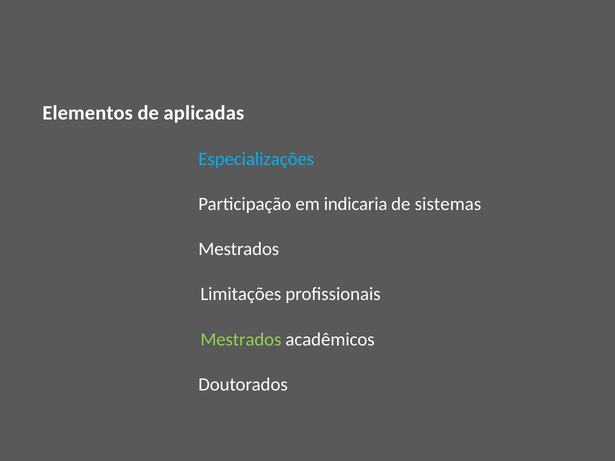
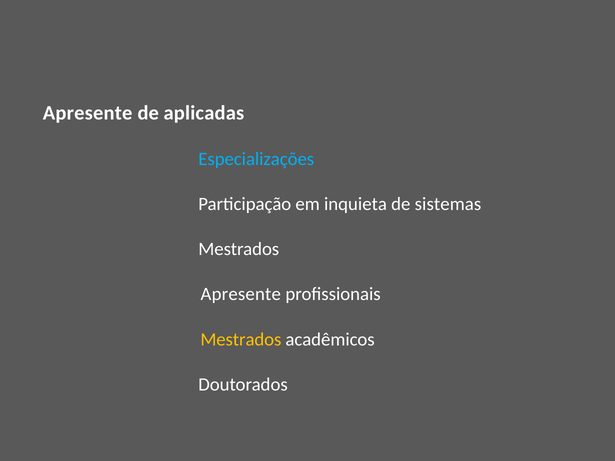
Elementos at (88, 113): Elementos -> Apresente
indicaria: indicaria -> inquieta
Limitações at (241, 294): Limitações -> Apresente
Mestrados at (241, 340) colour: light green -> yellow
